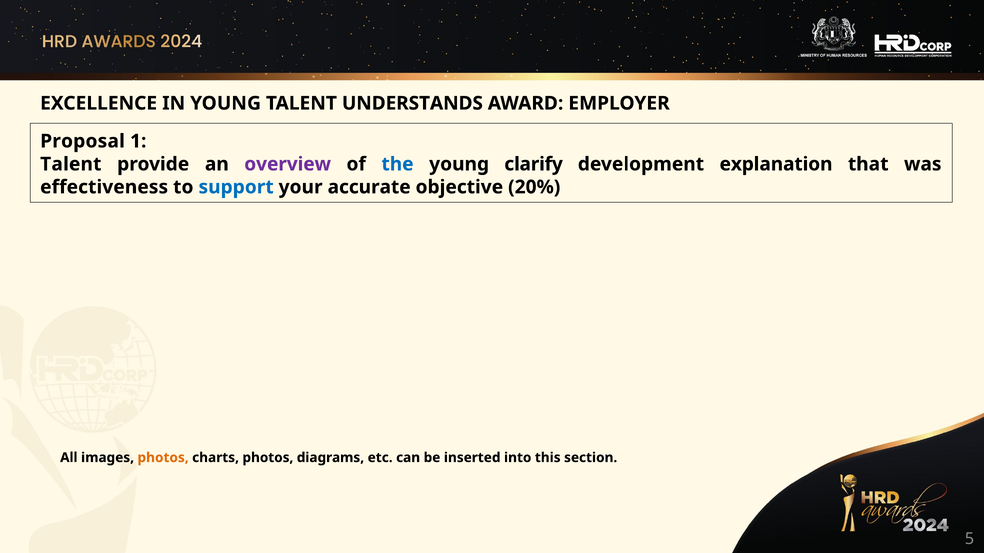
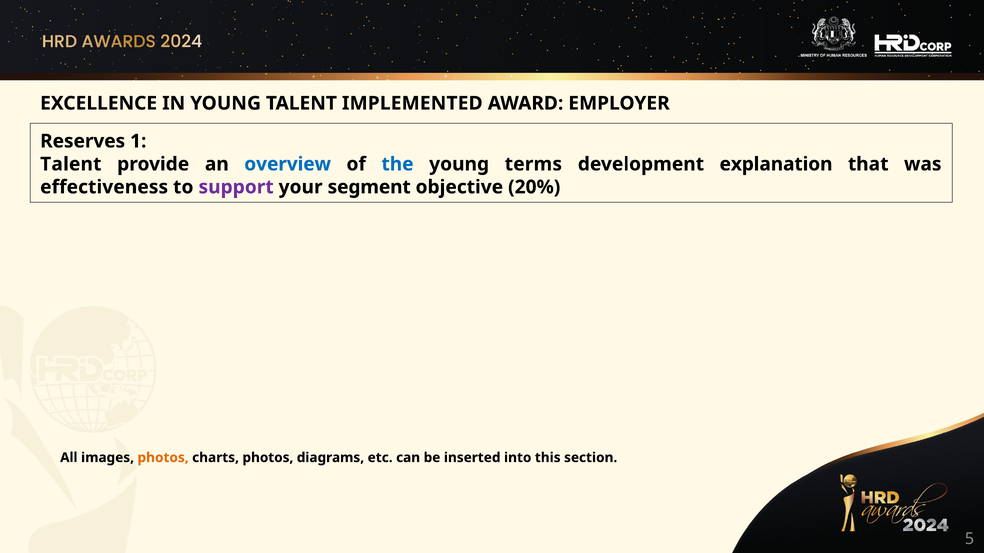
UNDERSTANDS: UNDERSTANDS -> IMPLEMENTED
Proposal: Proposal -> Reserves
overview colour: purple -> blue
clarify: clarify -> terms
support colour: blue -> purple
accurate: accurate -> segment
